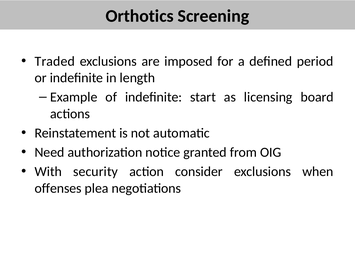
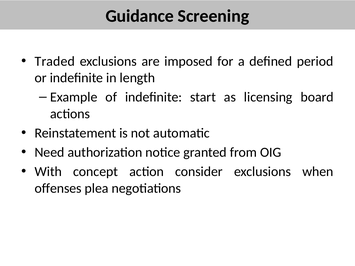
Orthotics: Orthotics -> Guidance
security: security -> concept
